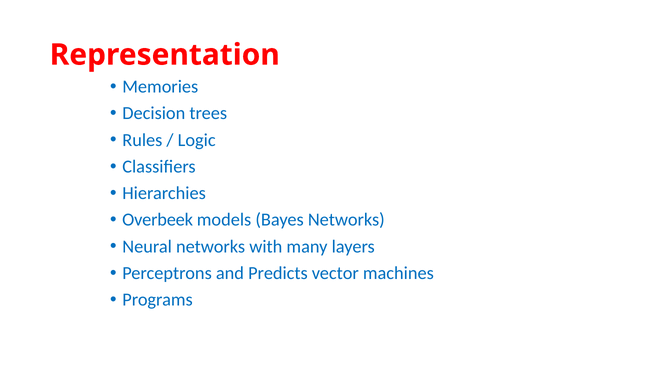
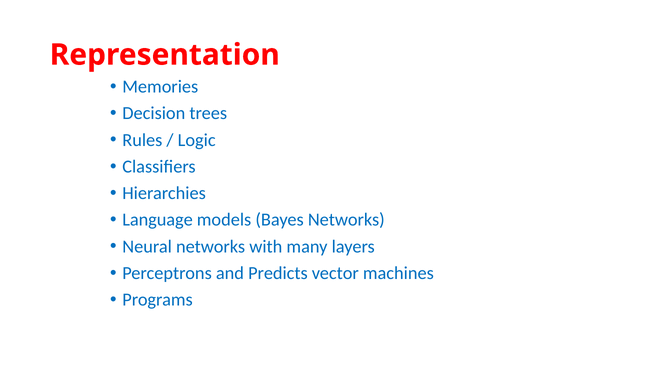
Overbeek: Overbeek -> Language
